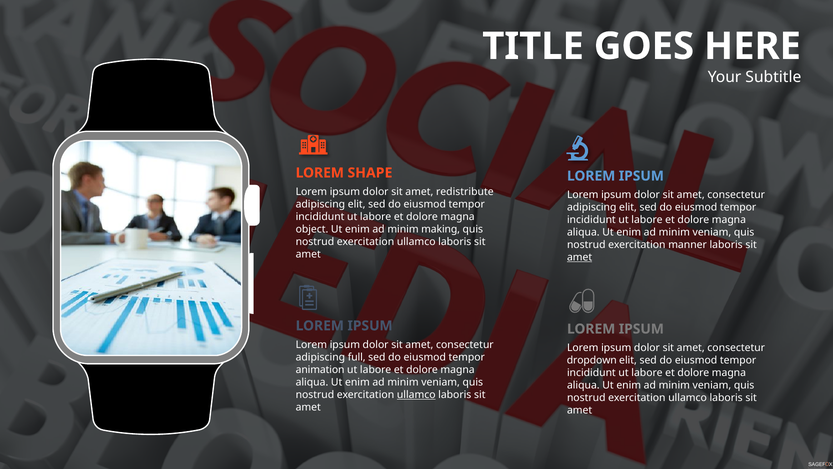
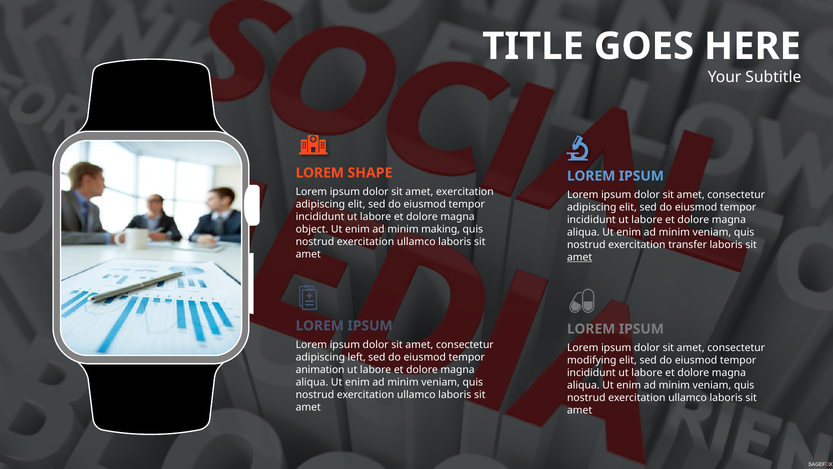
amet redistribute: redistribute -> exercitation
manner: manner -> transfer
full: full -> left
dropdown: dropdown -> modifying
ullamco at (416, 394) underline: present -> none
